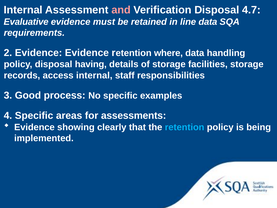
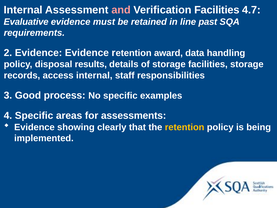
Verification Disposal: Disposal -> Facilities
line data: data -> past
where: where -> award
having: having -> results
retention at (185, 127) colour: light blue -> yellow
